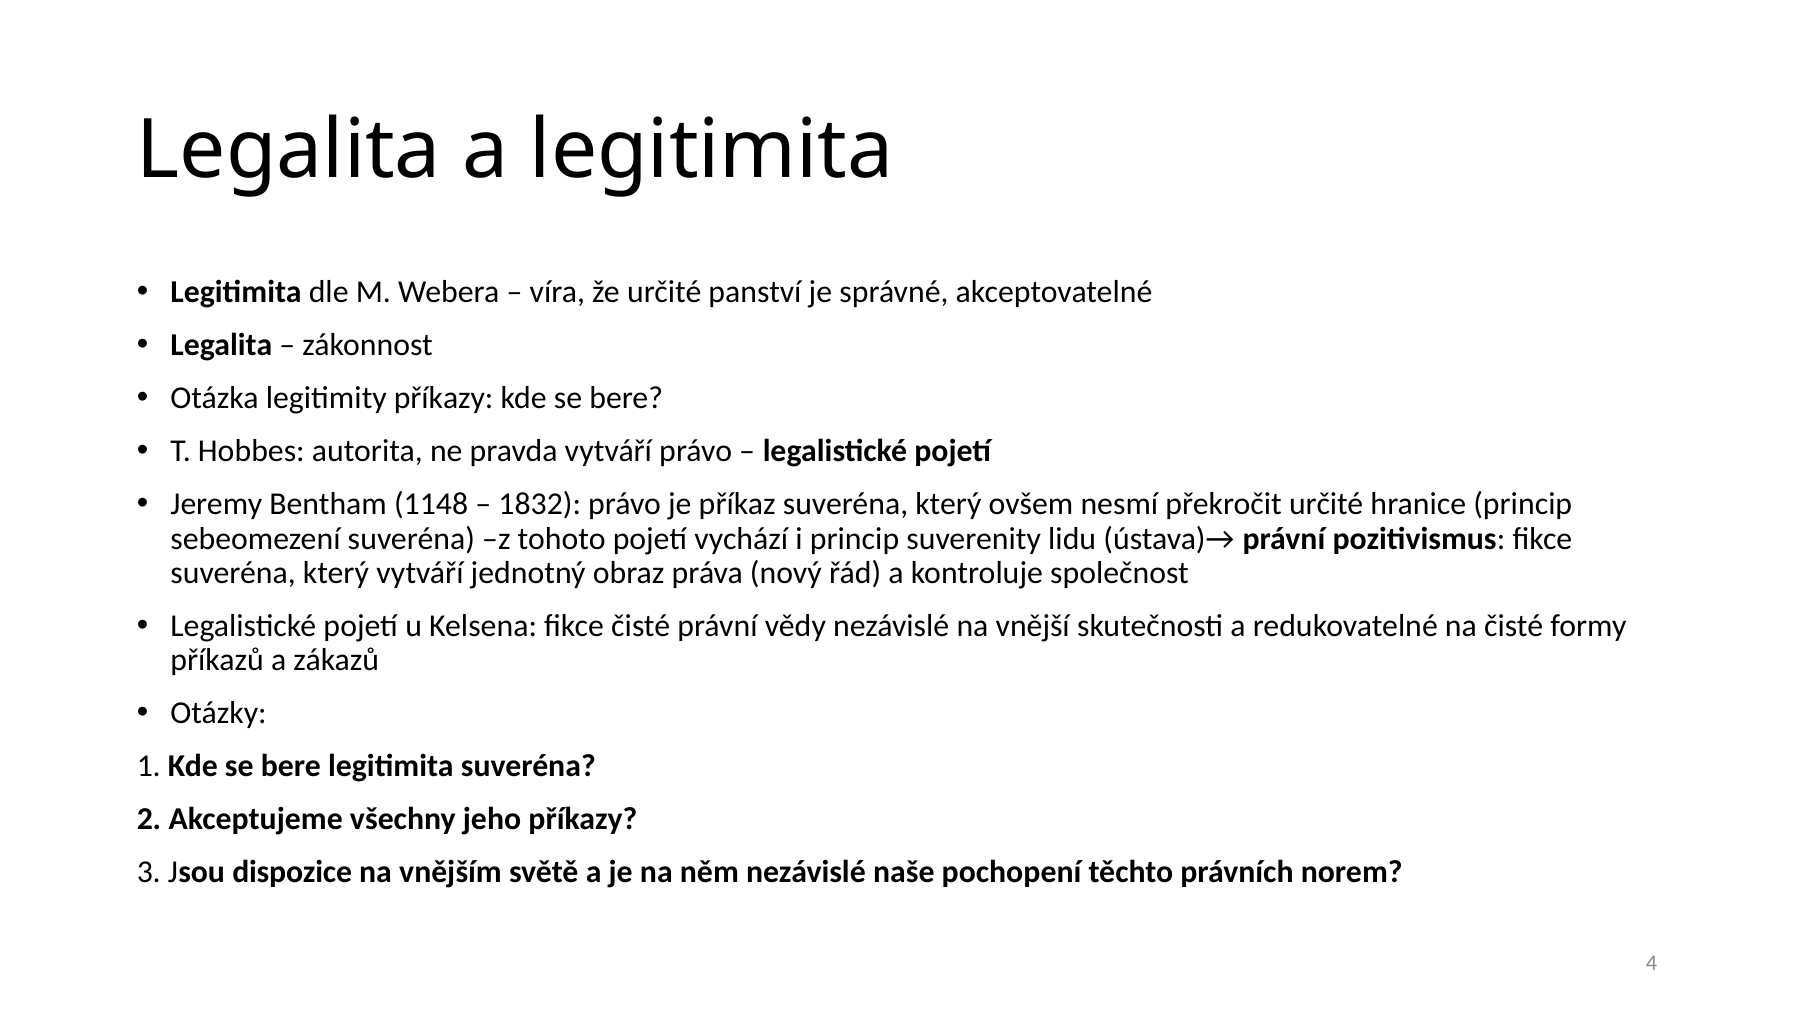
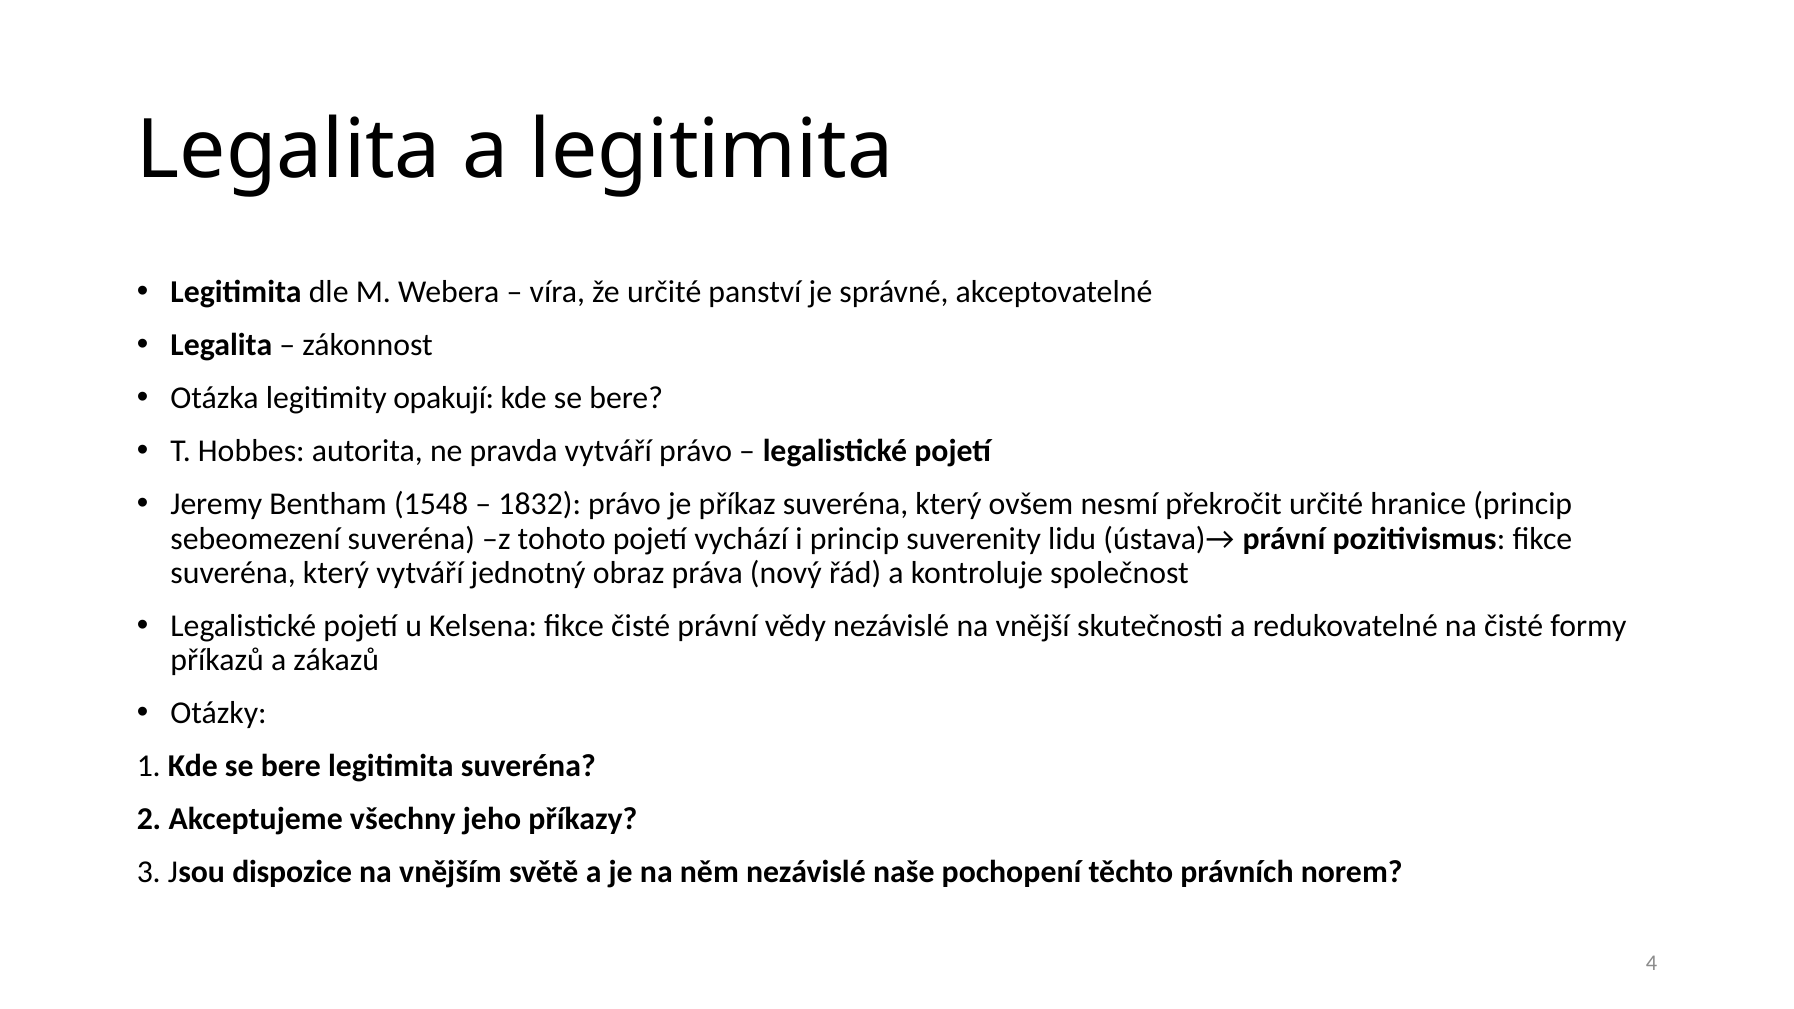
legitimity příkazy: příkazy -> opakují
1148: 1148 -> 1548
